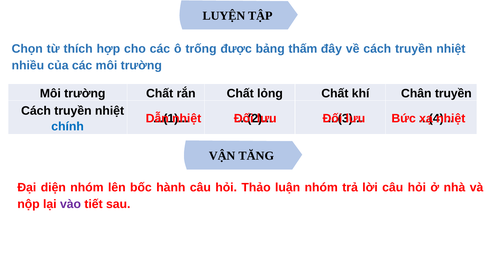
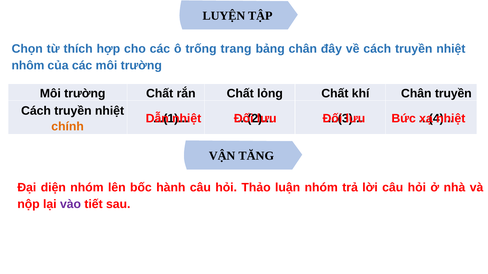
được: được -> trang
bảng thấm: thấm -> chân
nhiều: nhiều -> nhôm
chính colour: blue -> orange
